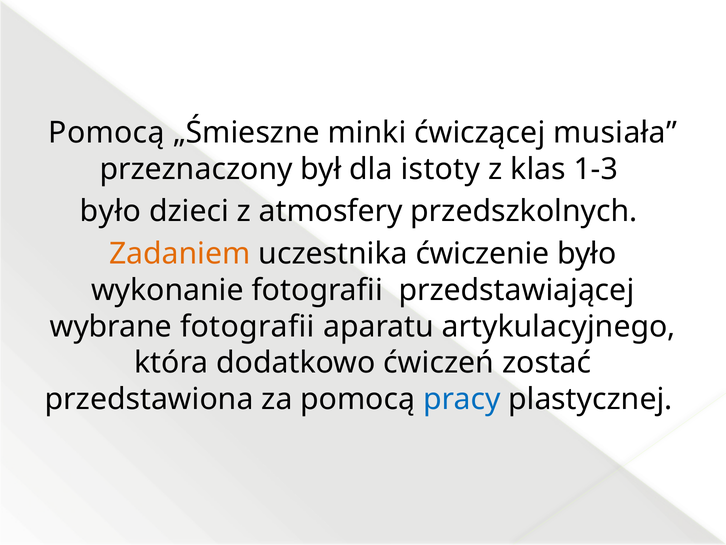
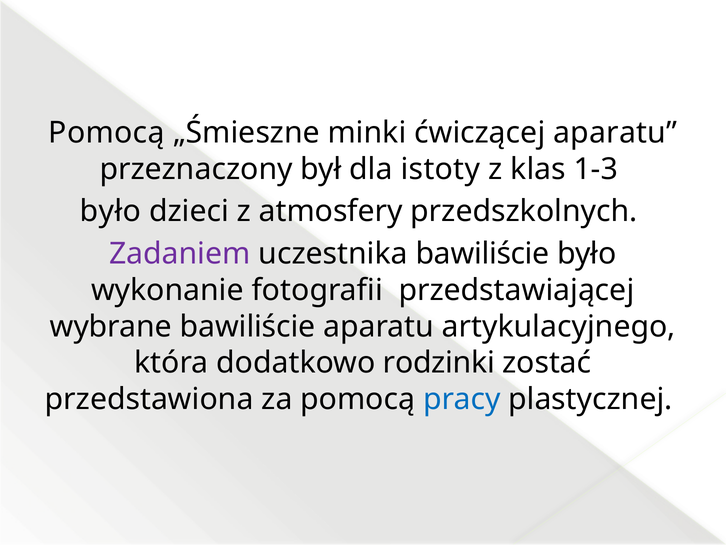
ćwiczącej musiała: musiała -> aparatu
Zadaniem colour: orange -> purple
uczestnika ćwiczenie: ćwiczenie -> bawiliście
wybrane fotografii: fotografii -> bawiliście
ćwiczeń: ćwiczeń -> rodzinki
